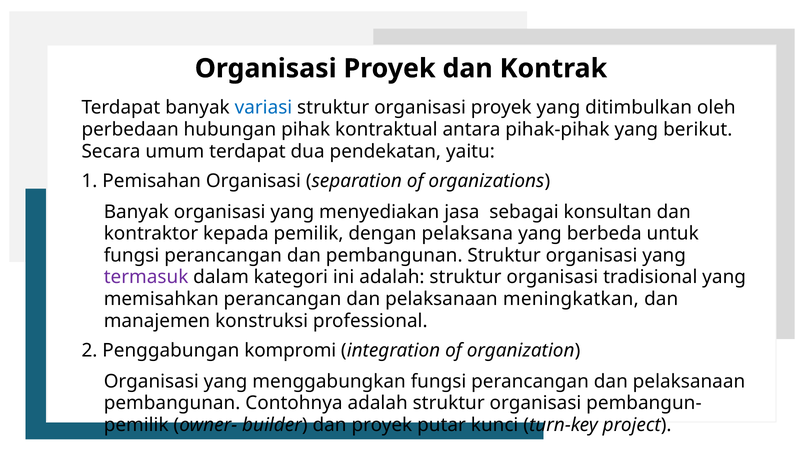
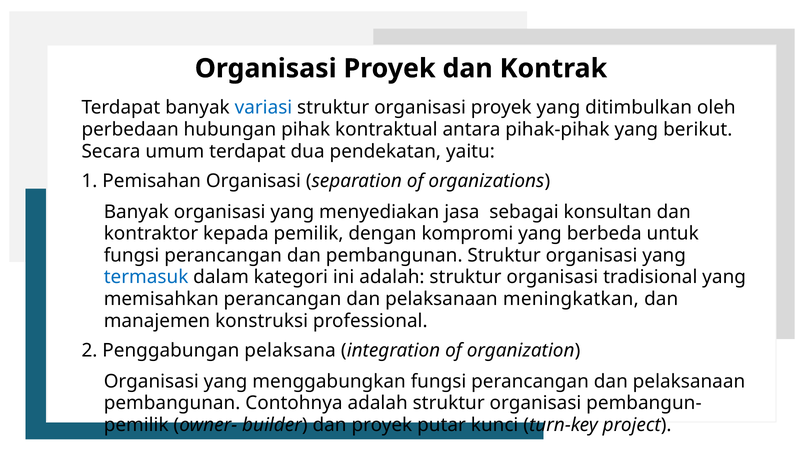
pelaksana: pelaksana -> kompromi
termasuk colour: purple -> blue
kompromi: kompromi -> pelaksana
